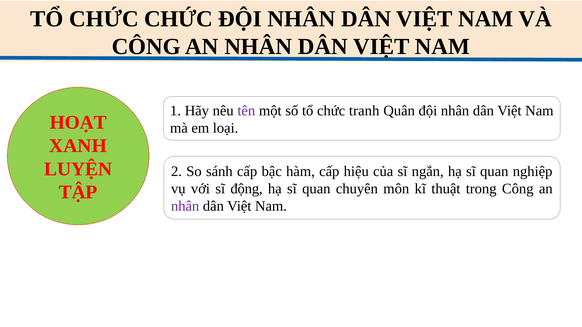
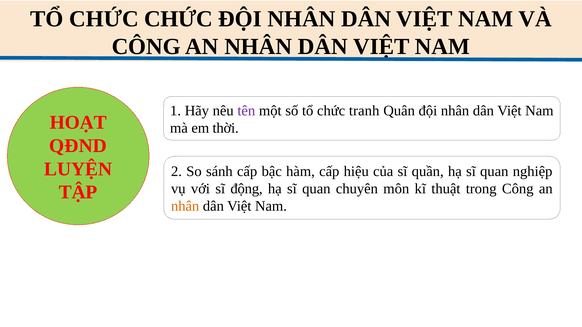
loại: loại -> thời
XANH: XANH -> QĐND
ngắn: ngắn -> quần
nhân at (185, 206) colour: purple -> orange
